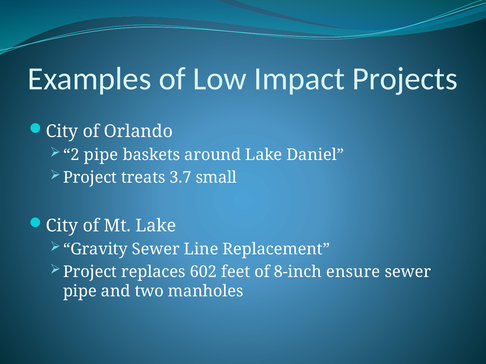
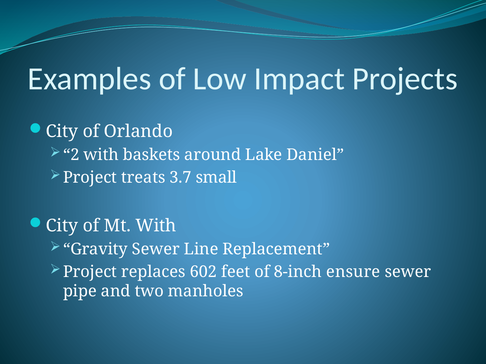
2 pipe: pipe -> with
Mt Lake: Lake -> With
